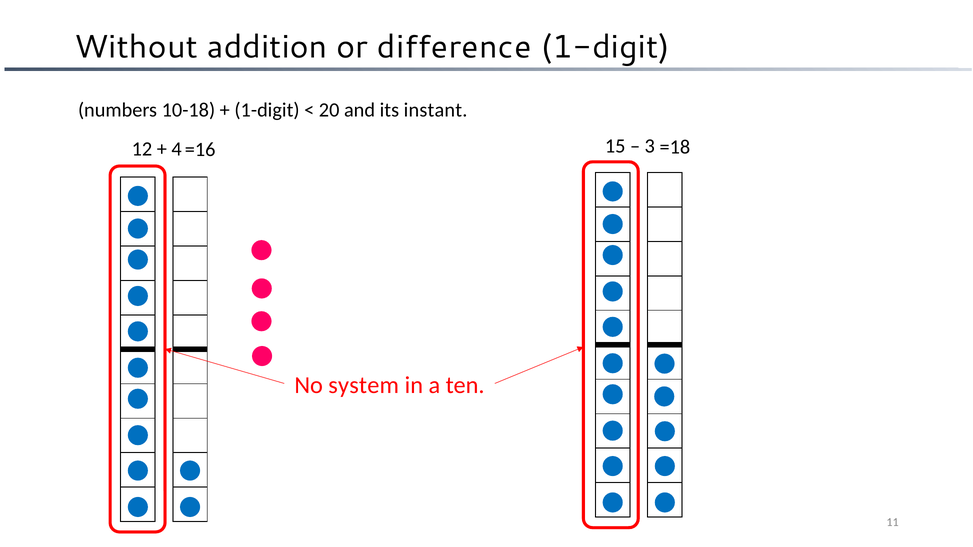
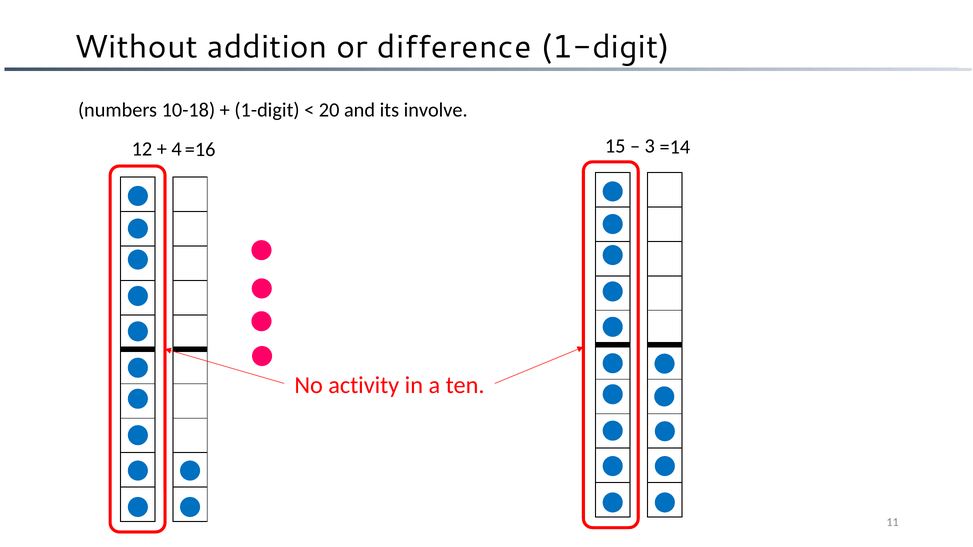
instant: instant -> involve
=18: =18 -> =14
system: system -> activity
